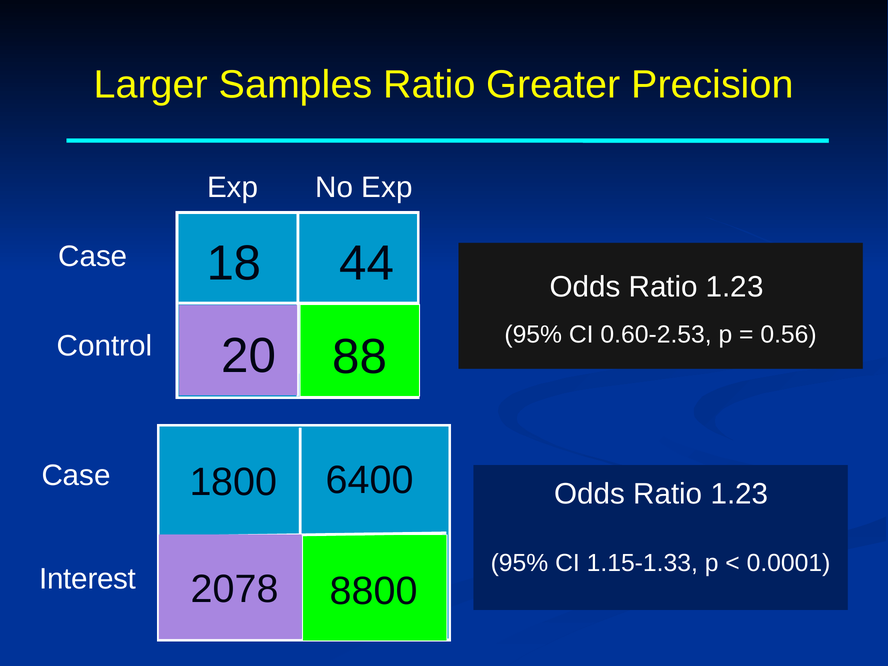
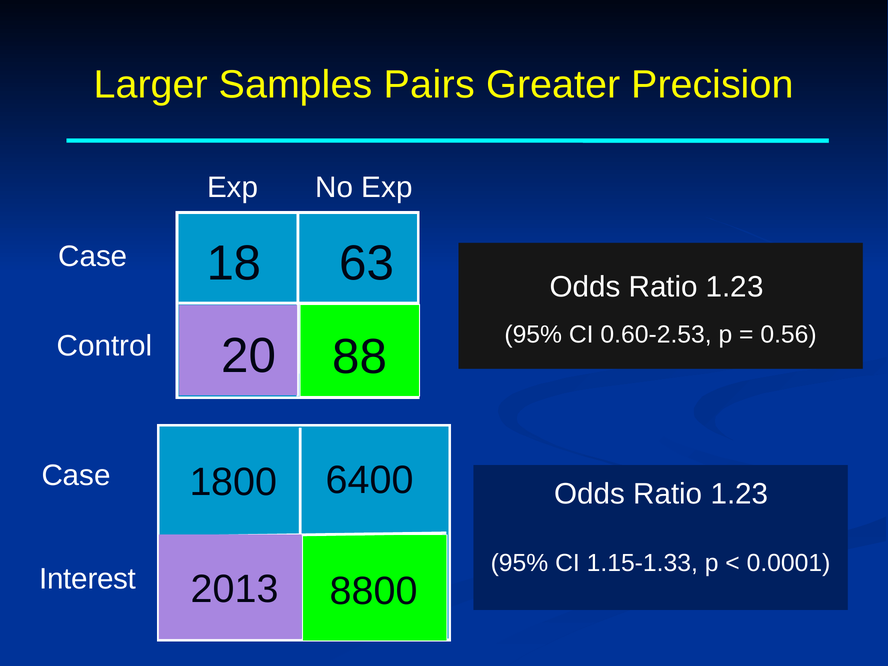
Samples Ratio: Ratio -> Pairs
44: 44 -> 63
2078: 2078 -> 2013
